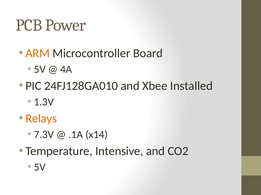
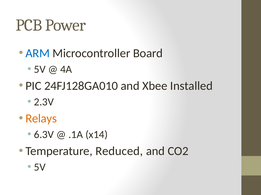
ARM colour: orange -> blue
1.3V: 1.3V -> 2.3V
7.3V: 7.3V -> 6.3V
Intensive: Intensive -> Reduced
